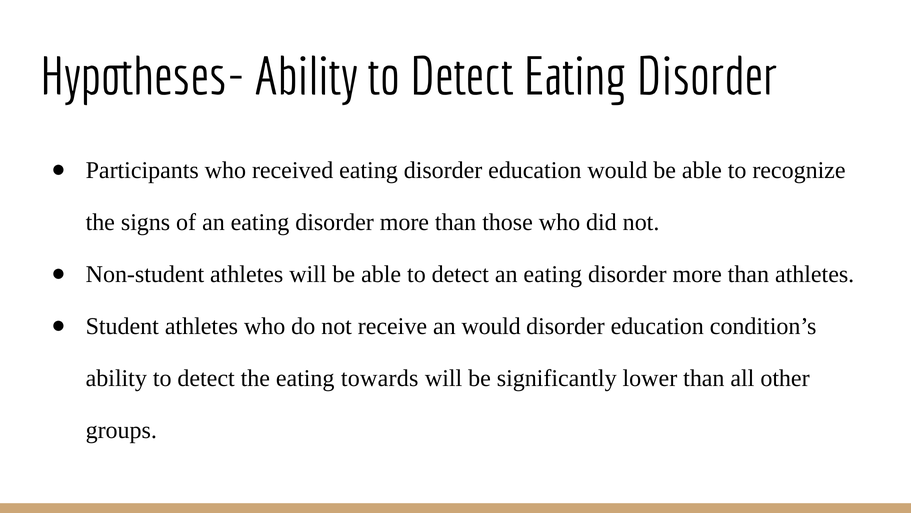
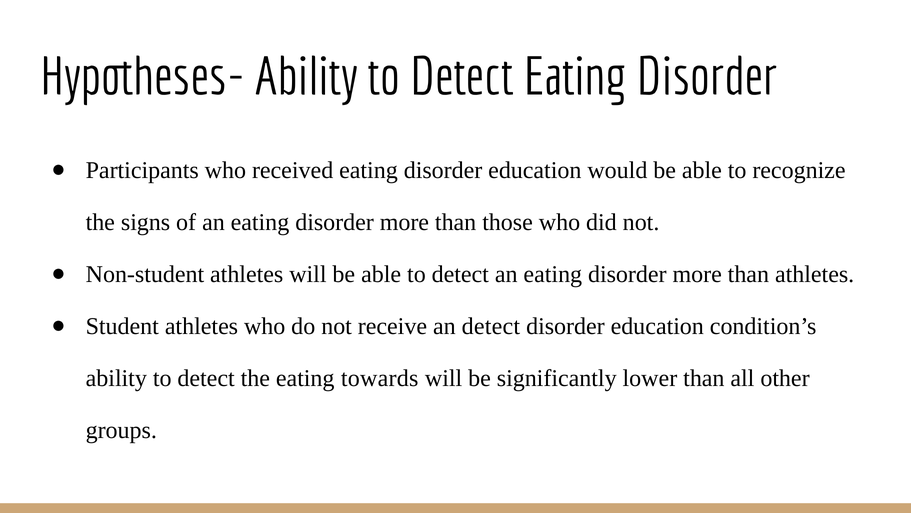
an would: would -> detect
